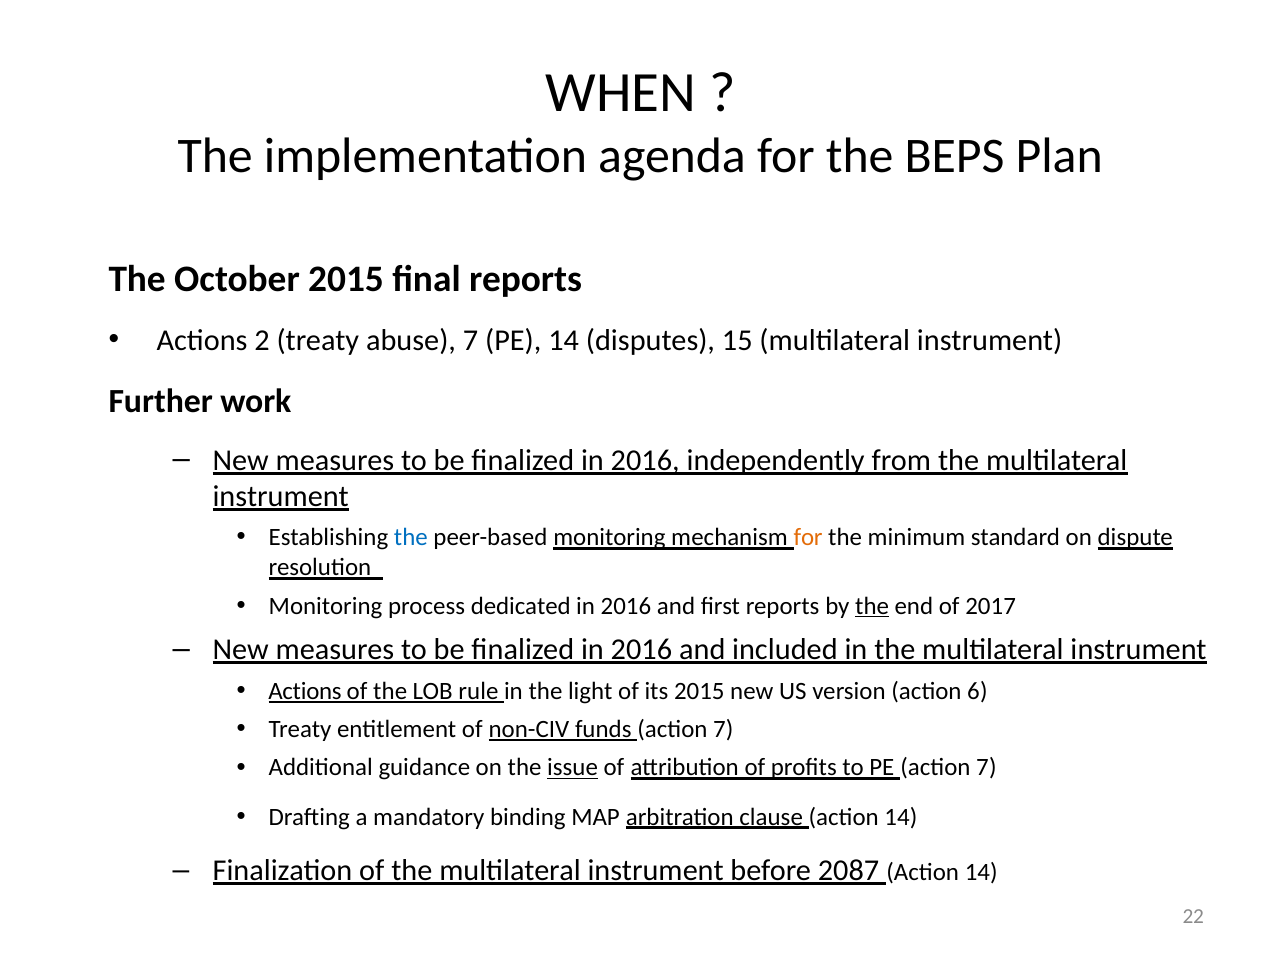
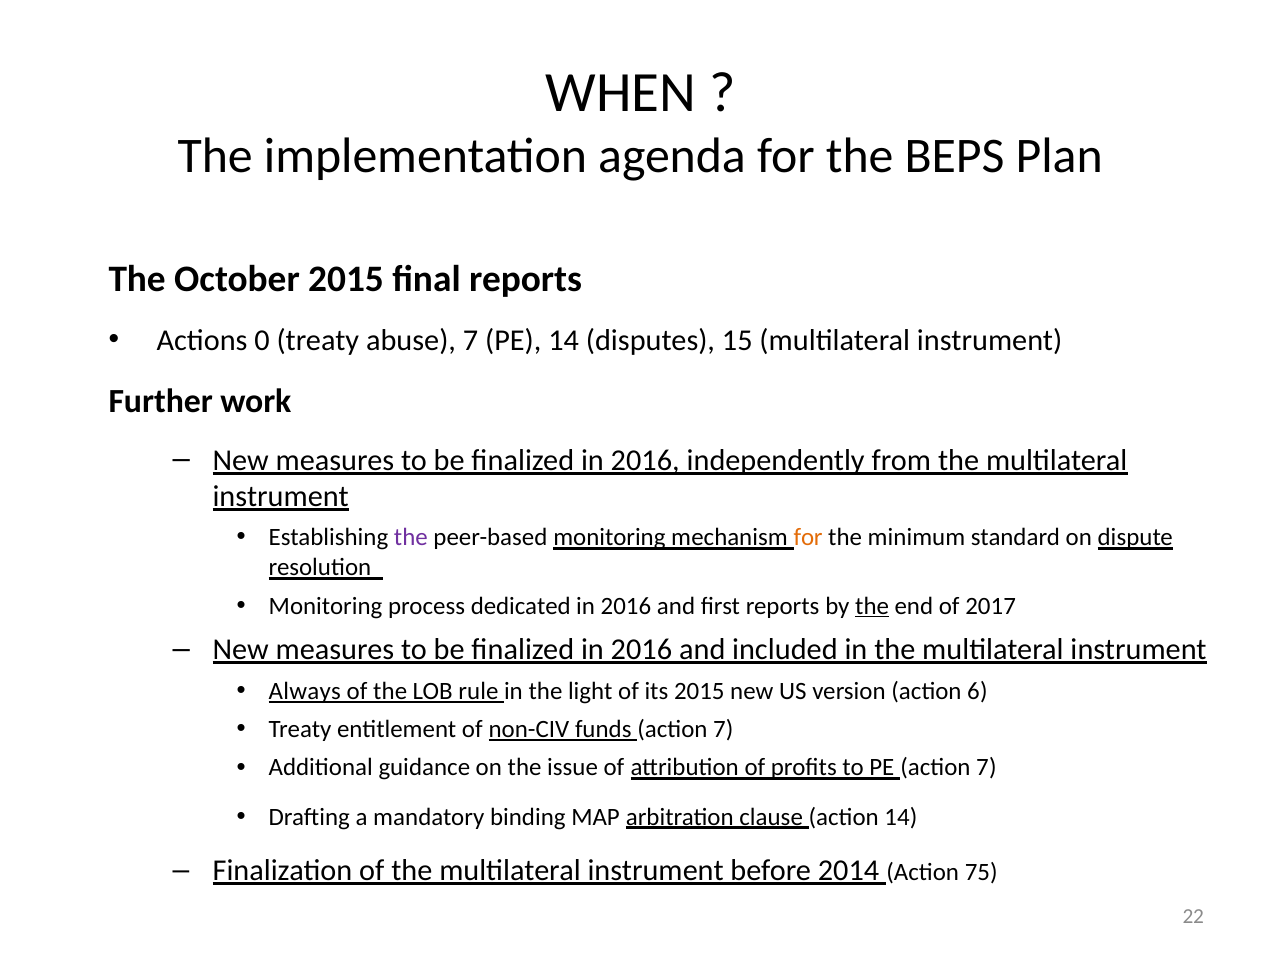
2: 2 -> 0
the at (411, 538) colour: blue -> purple
Actions at (305, 691): Actions -> Always
issue underline: present -> none
2087: 2087 -> 2014
14 at (981, 873): 14 -> 75
